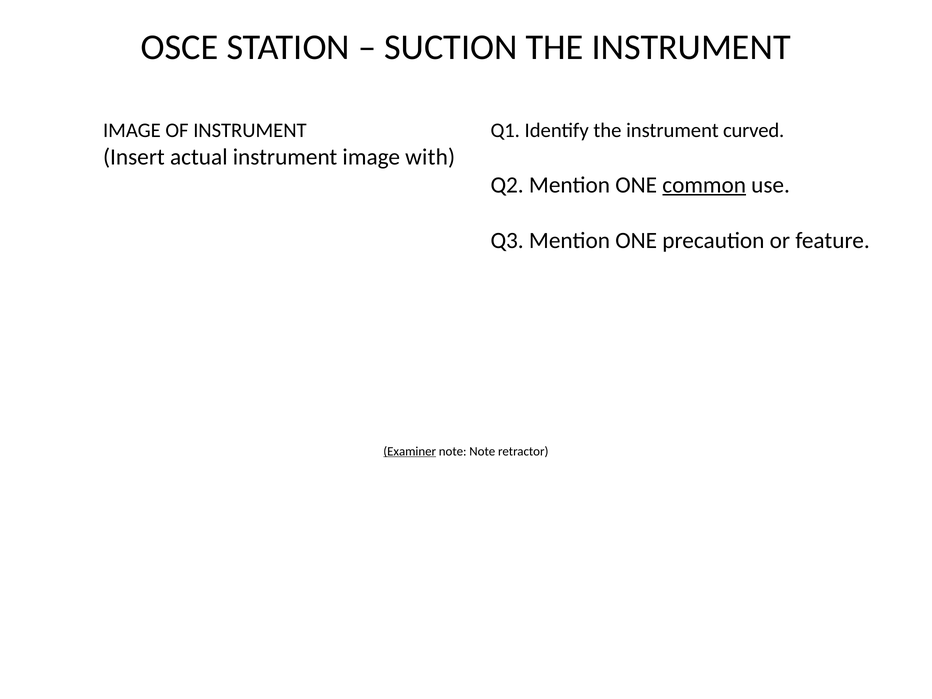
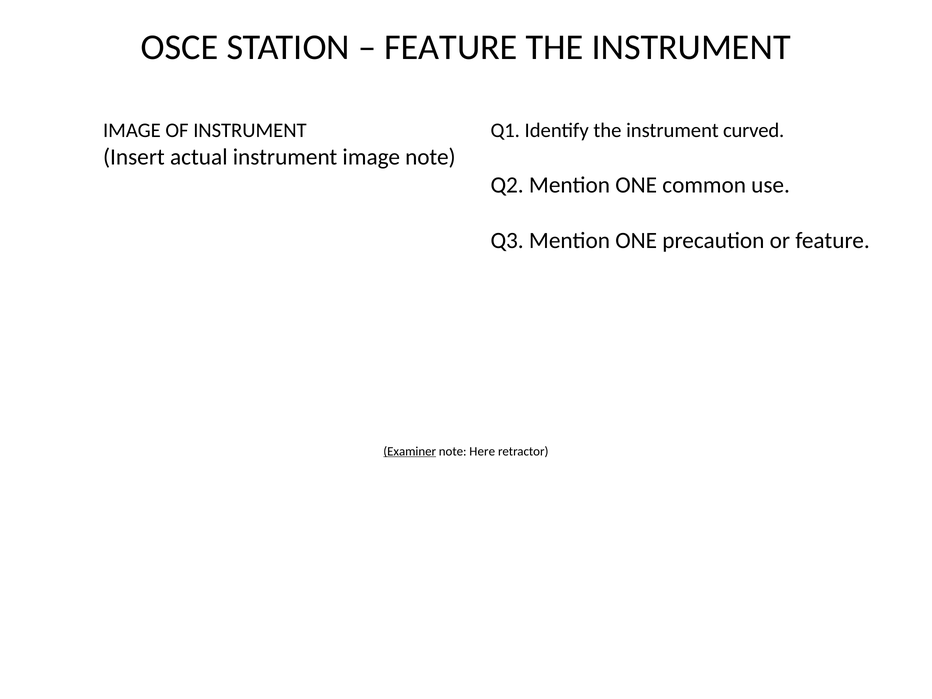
SUCTION at (451, 47): SUCTION -> FEATURE
image with: with -> note
common underline: present -> none
note Note: Note -> Here
